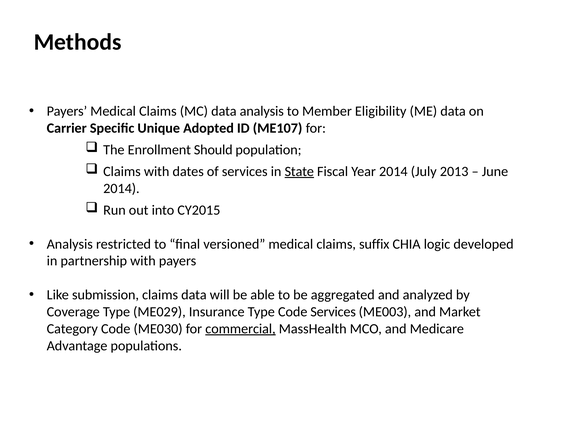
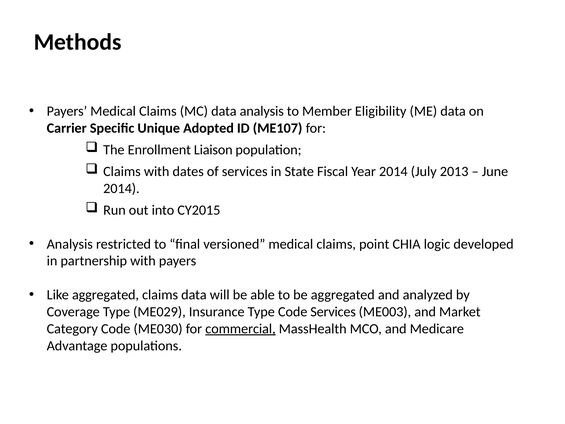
Should: Should -> Liaison
State underline: present -> none
suffix: suffix -> point
Like submission: submission -> aggregated
